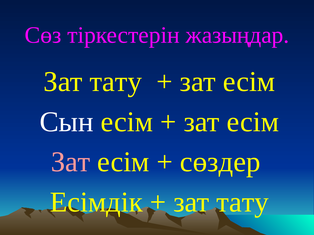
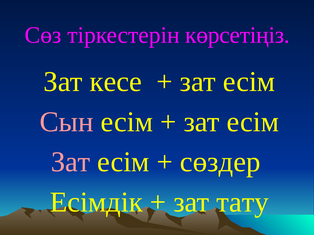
жазыңдар: жазыңдар -> көрсетіңіз
тату at (116, 82): тату -> кесе
Сын colour: white -> pink
